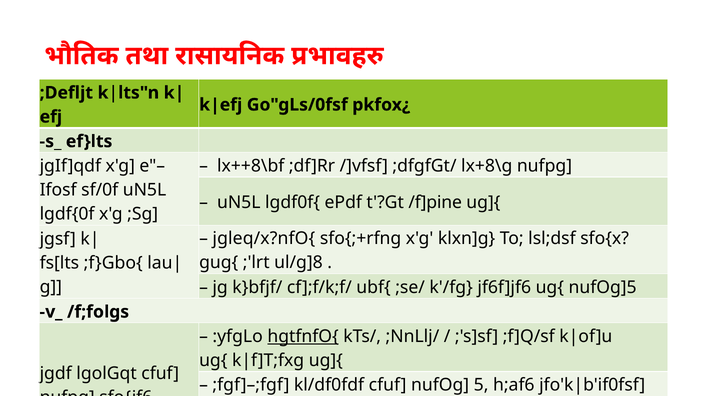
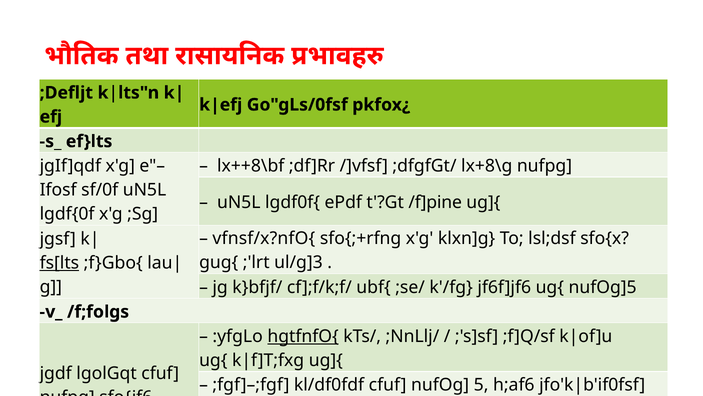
jgleq/x?nfO{: jgleq/x?nfO{ -> vfnsf/x?nfO{
ul/g]8: ul/g]8 -> ul/g]3
fs[lts underline: none -> present
